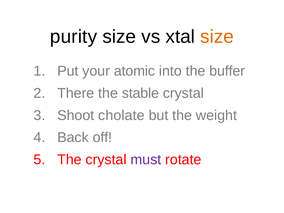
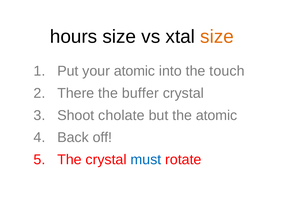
purity: purity -> hours
buffer: buffer -> touch
stable: stable -> buffer
the weight: weight -> atomic
must colour: purple -> blue
